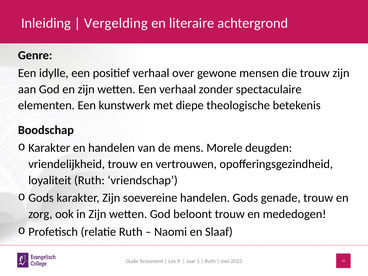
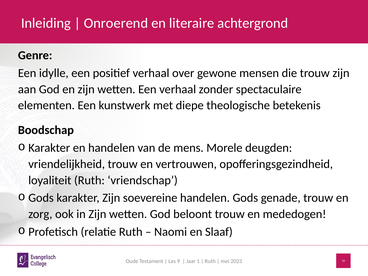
Vergelding: Vergelding -> Onroerend
